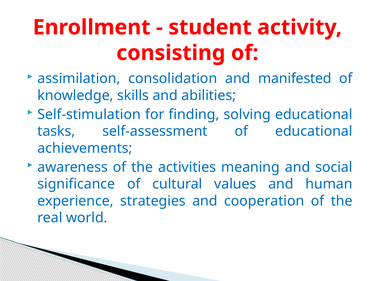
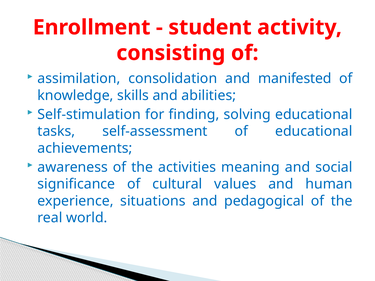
strategies: strategies -> situations
cooperation: cooperation -> pedagogical
